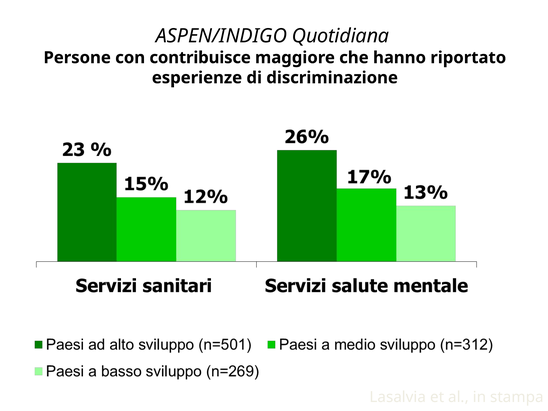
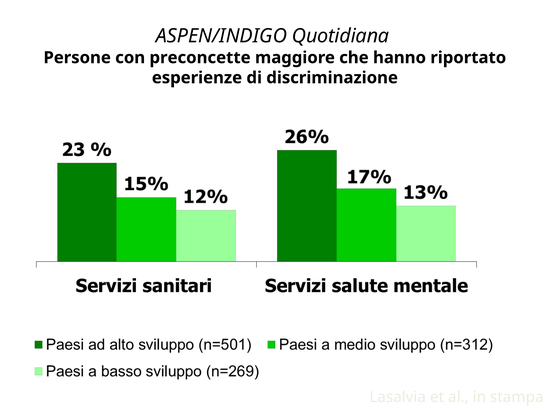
contribuisce: contribuisce -> preconcette
